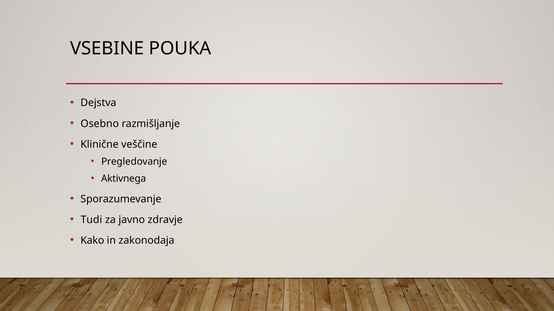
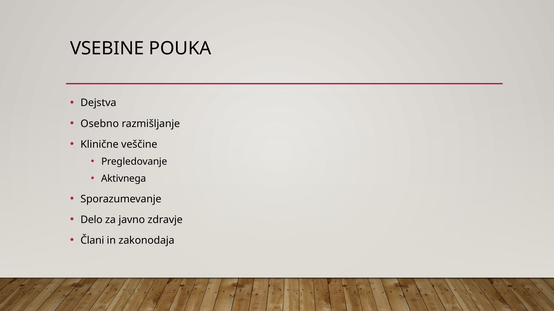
Tudi: Tudi -> Delo
Kako: Kako -> Člani
